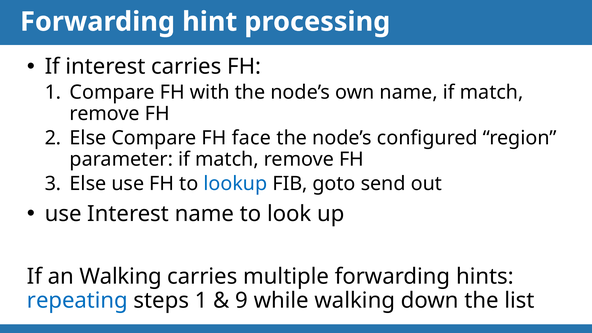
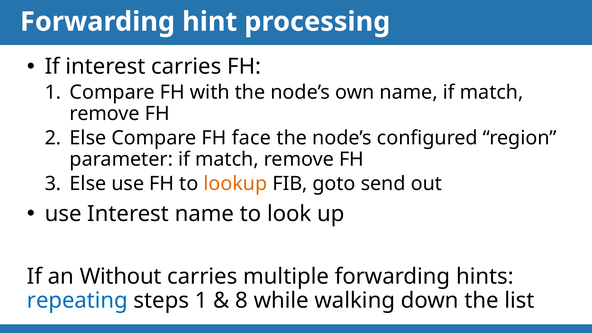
lookup colour: blue -> orange
an Walking: Walking -> Without
9: 9 -> 8
